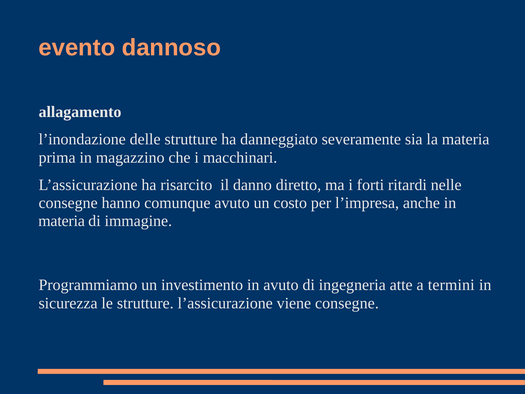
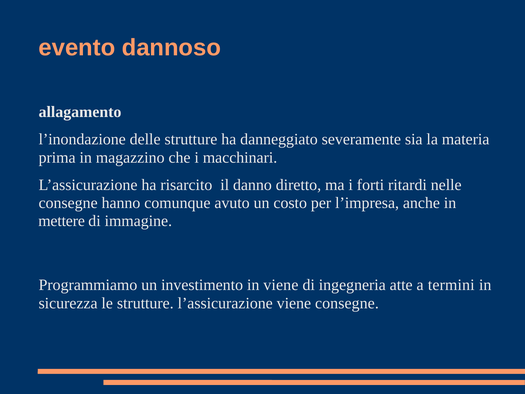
materia at (62, 221): materia -> mettere
in avuto: avuto -> viene
